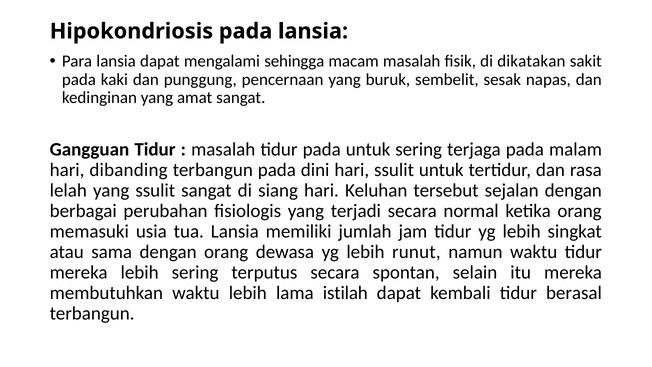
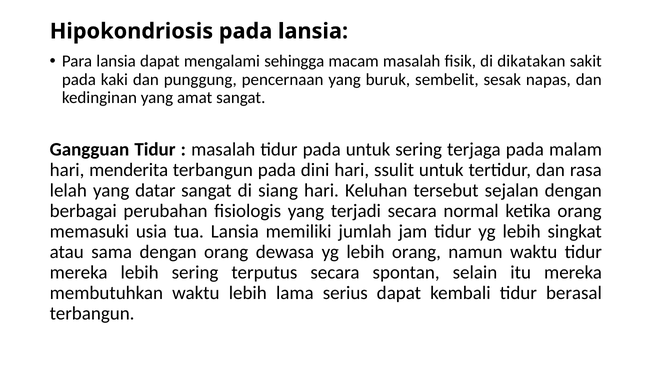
dibanding: dibanding -> menderita
yang ssulit: ssulit -> datar
lebih runut: runut -> orang
istilah: istilah -> serius
